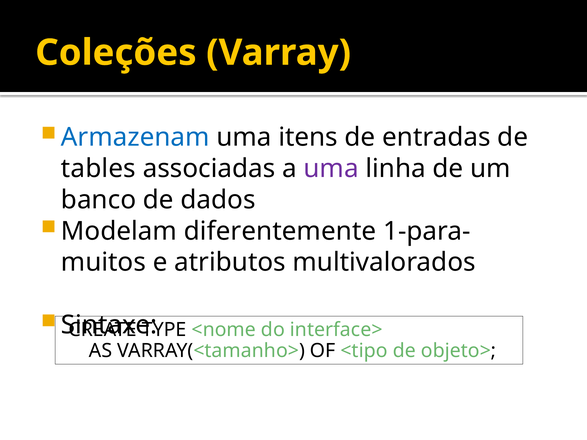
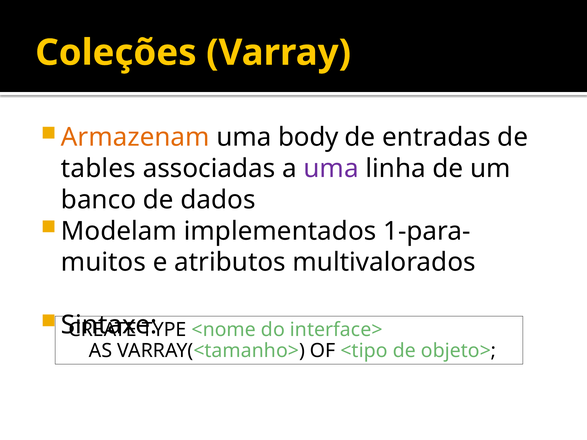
Armazenam colour: blue -> orange
itens: itens -> body
diferentemente: diferentemente -> implementados
